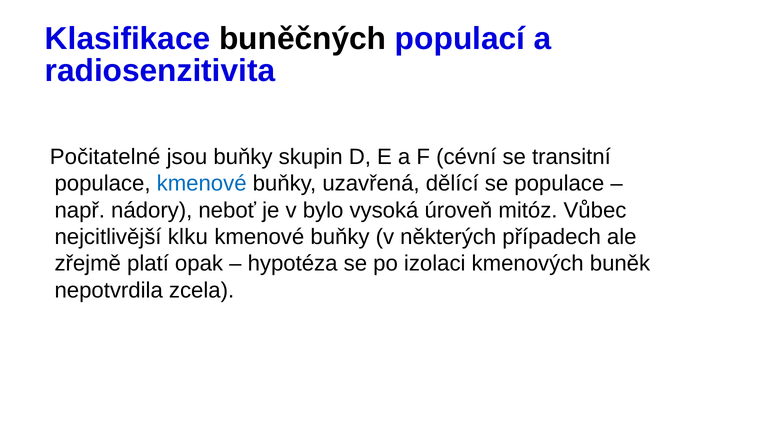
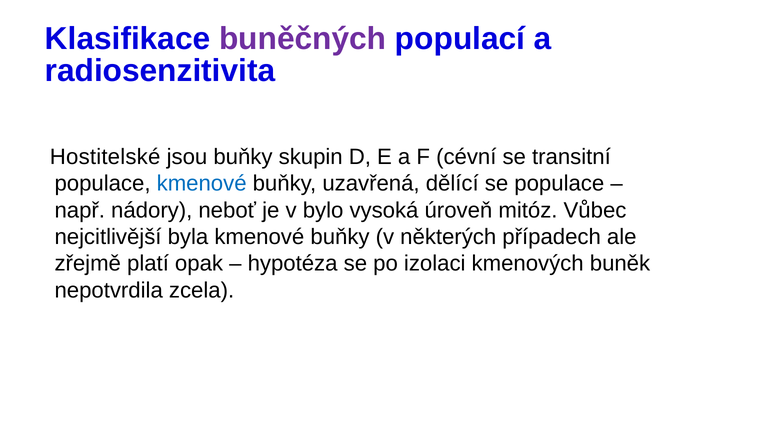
buněčných colour: black -> purple
Počitatelné: Počitatelné -> Hostitelské
klku: klku -> byla
